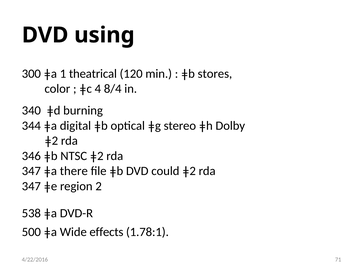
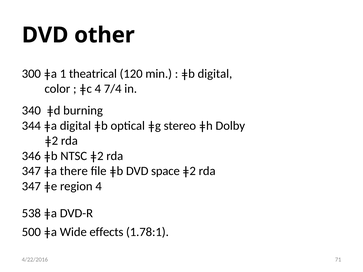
using: using -> other
ǂb stores: stores -> digital
8/4: 8/4 -> 7/4
could: could -> space
region 2: 2 -> 4
